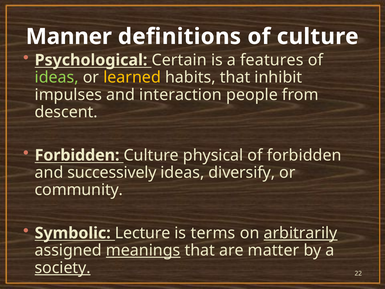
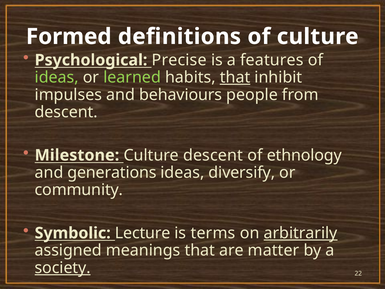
Manner: Manner -> Formed
Certain: Certain -> Precise
learned colour: yellow -> light green
that at (235, 77) underline: none -> present
interaction: interaction -> behaviours
Forbidden at (77, 155): Forbidden -> Milestone
Culture physical: physical -> descent
of forbidden: forbidden -> ethnology
successively: successively -> generations
meanings underline: present -> none
